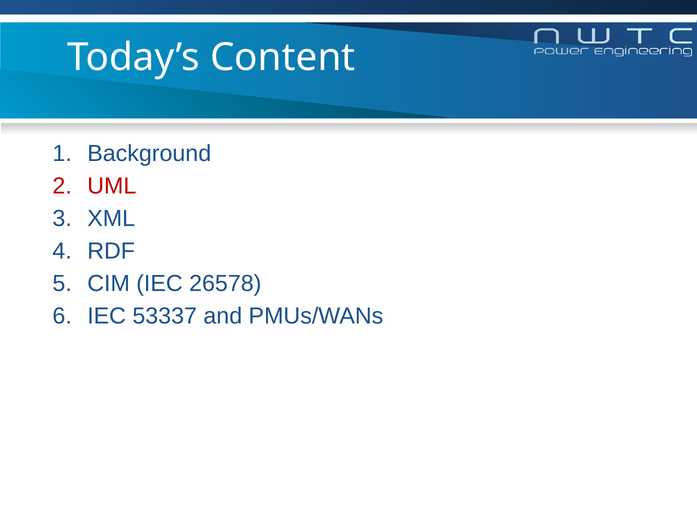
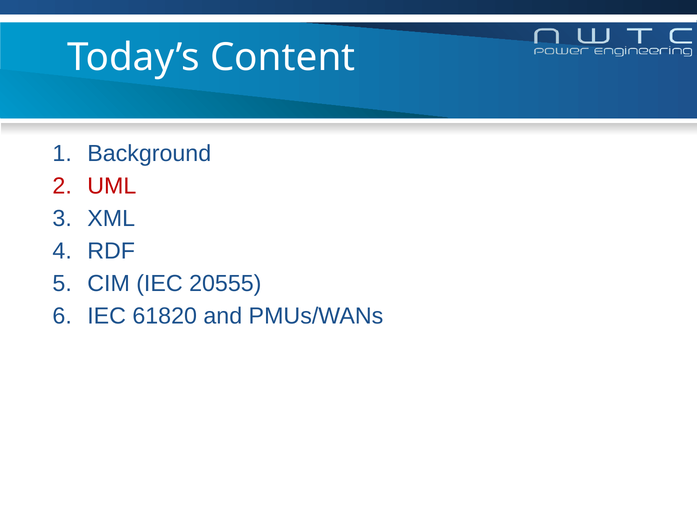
26578: 26578 -> 20555
53337: 53337 -> 61820
